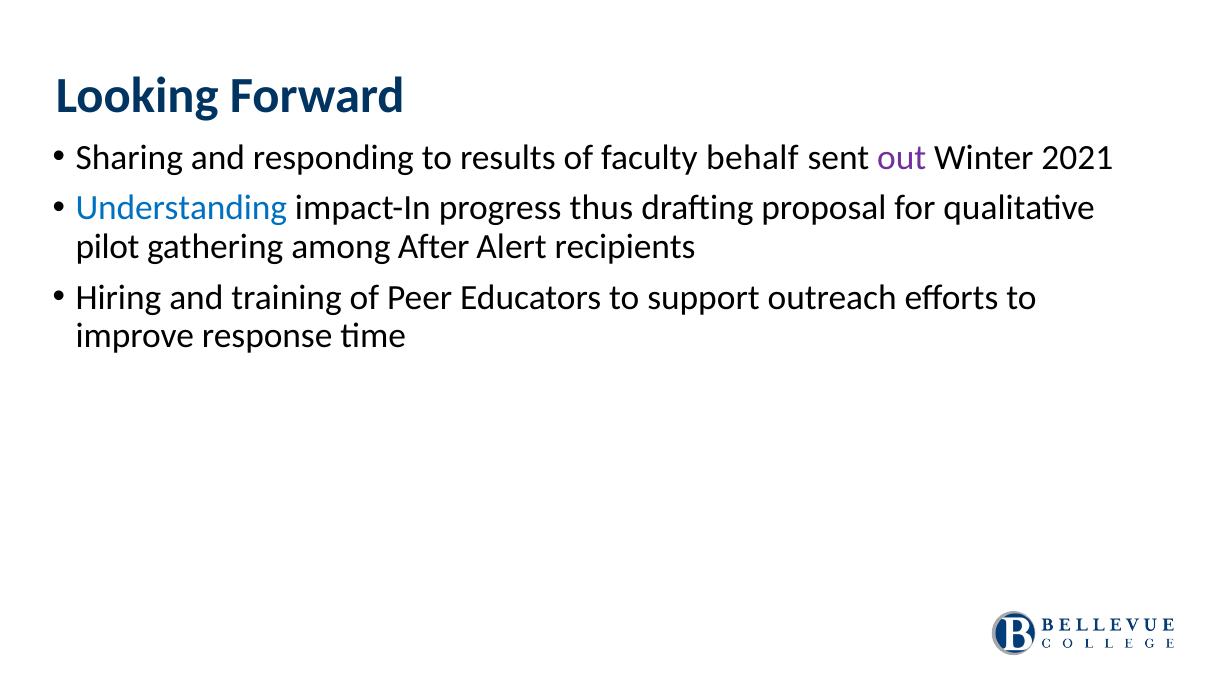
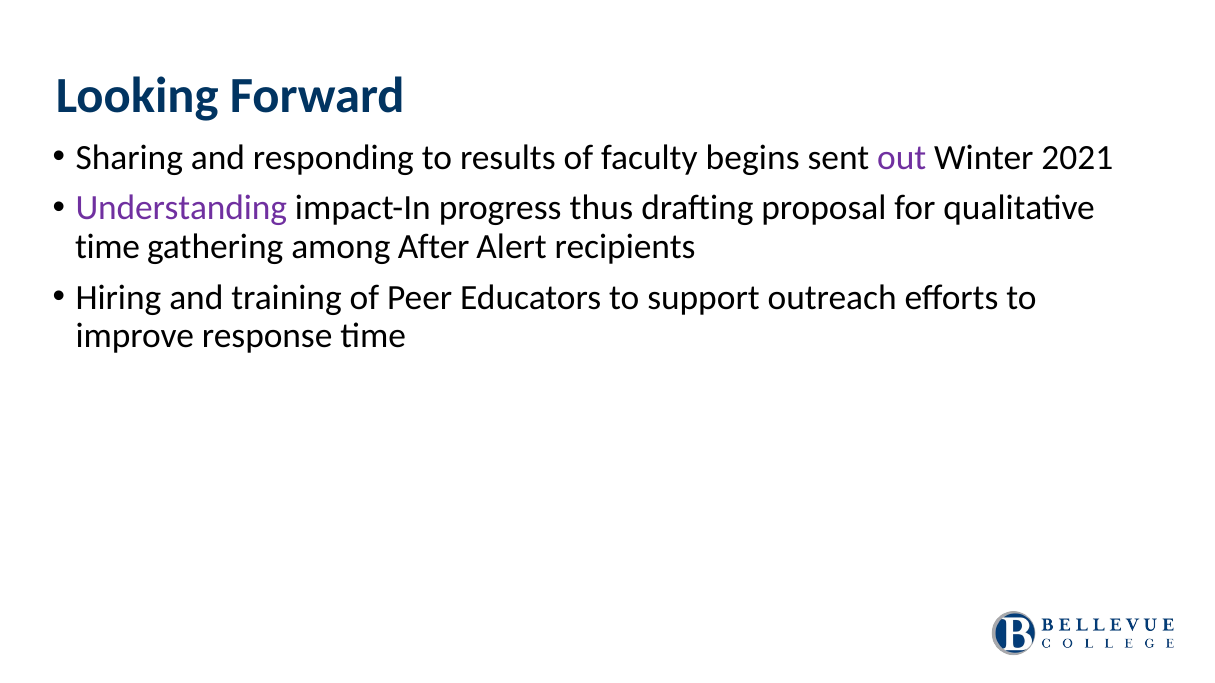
behalf: behalf -> begins
Understanding colour: blue -> purple
pilot at (108, 247): pilot -> time
